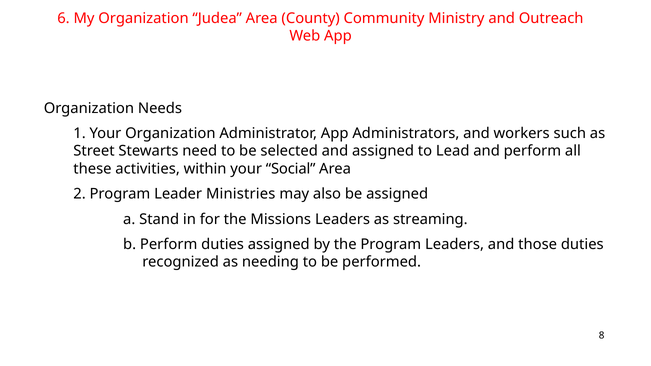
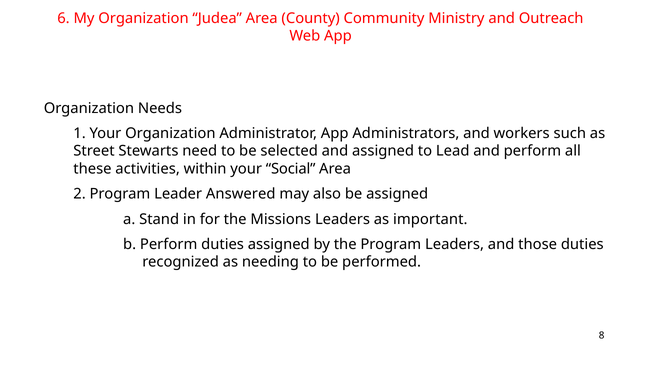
Ministries: Ministries -> Answered
streaming: streaming -> important
